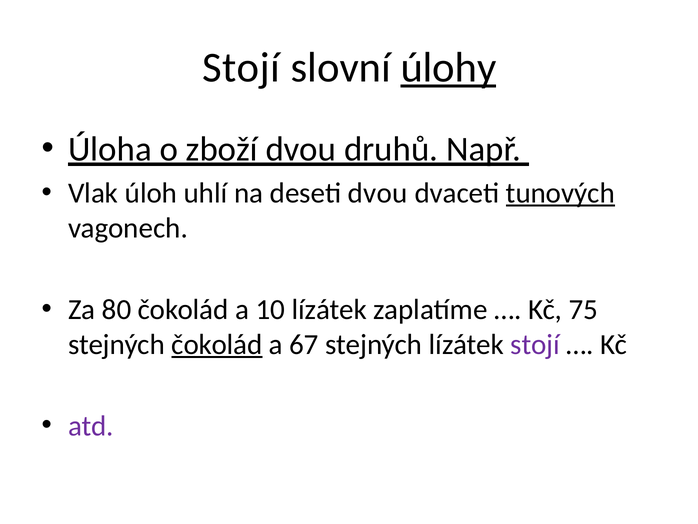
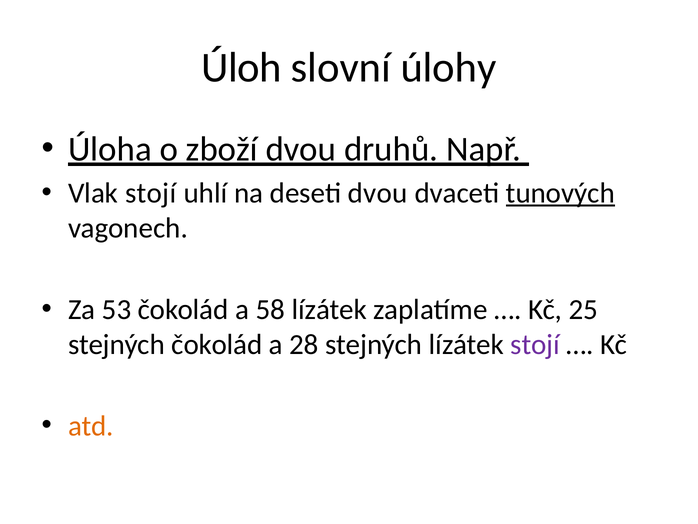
Stojí at (241, 68): Stojí -> Úloh
úlohy underline: present -> none
Vlak úloh: úloh -> stojí
80: 80 -> 53
10: 10 -> 58
75: 75 -> 25
čokolád at (217, 344) underline: present -> none
67: 67 -> 28
atd colour: purple -> orange
